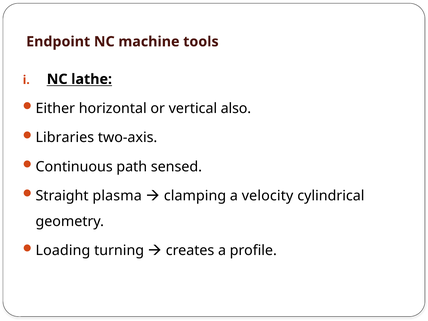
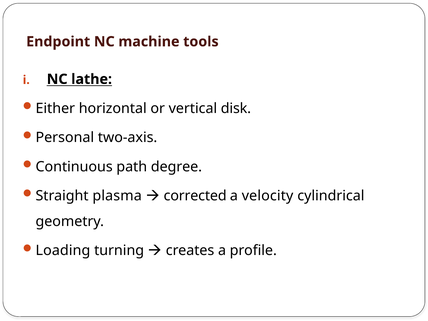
also: also -> disk
Libraries: Libraries -> Personal
sensed: sensed -> degree
clamping: clamping -> corrected
